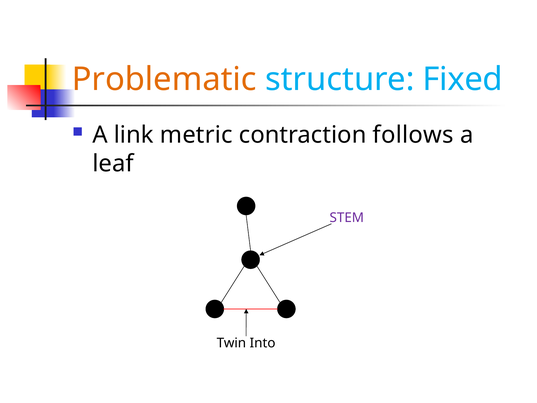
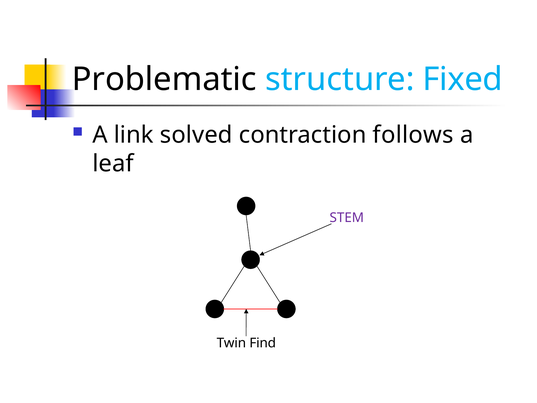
Problematic colour: orange -> black
metric: metric -> solved
Into: Into -> Find
